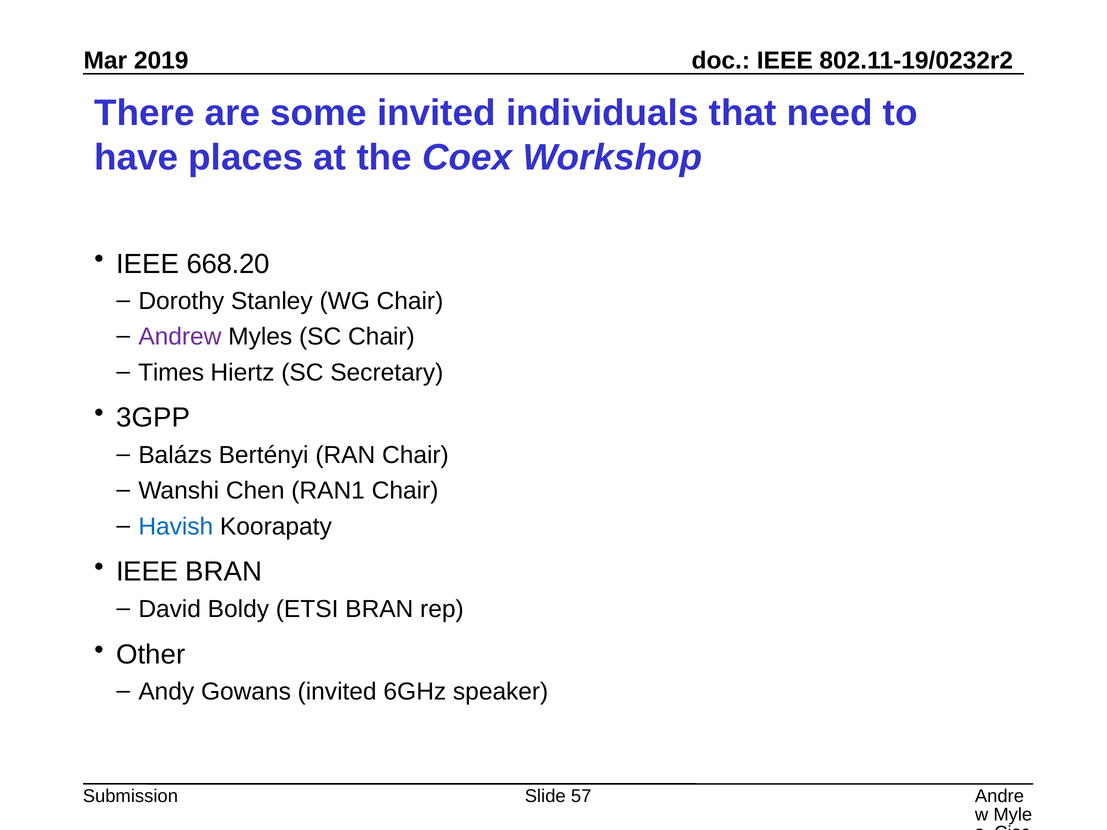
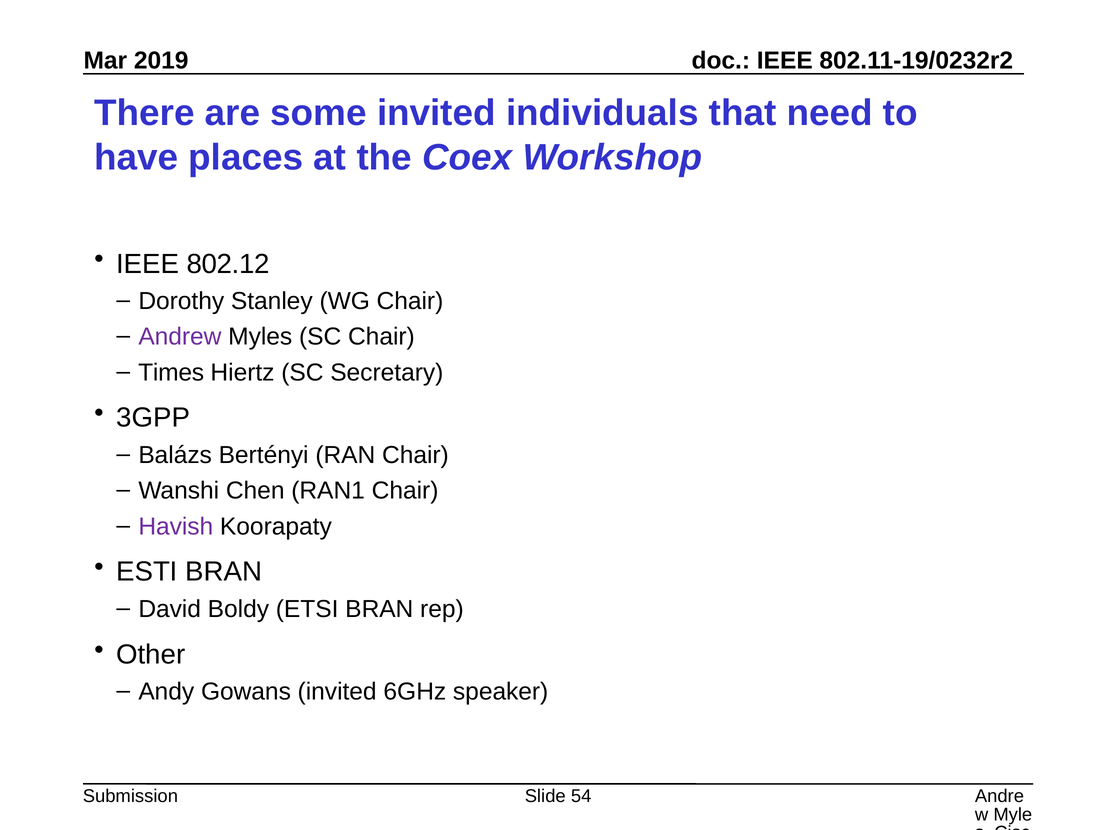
668.20: 668.20 -> 802.12
Havish colour: blue -> purple
IEEE at (147, 572): IEEE -> ESTI
57: 57 -> 54
